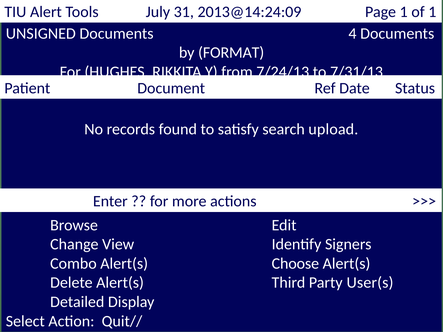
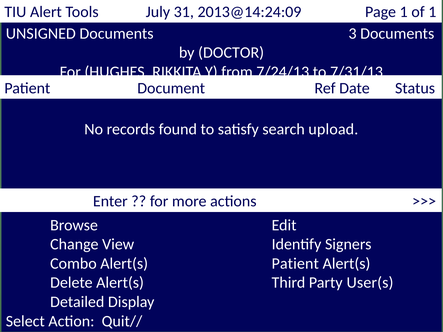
4: 4 -> 3
FORMAT: FORMAT -> DOCTOR
Alert(s Choose: Choose -> Patient
